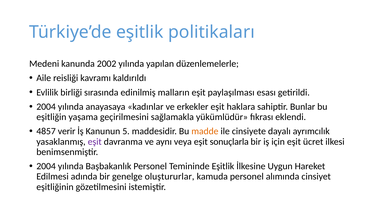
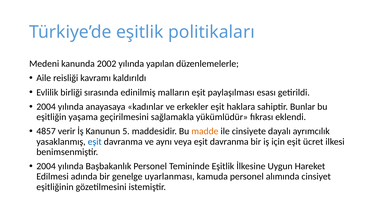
eşit at (95, 142) colour: purple -> blue
veya eşit sonuçlarla: sonuçlarla -> davranma
oluştururlar: oluştururlar -> uyarlanması
